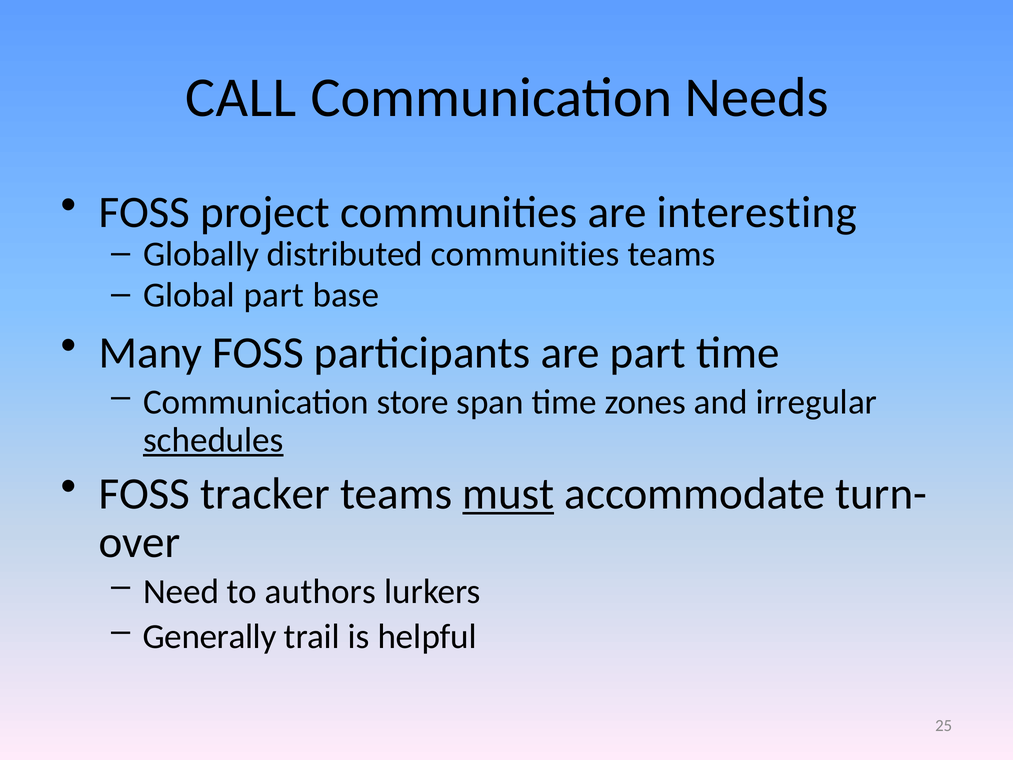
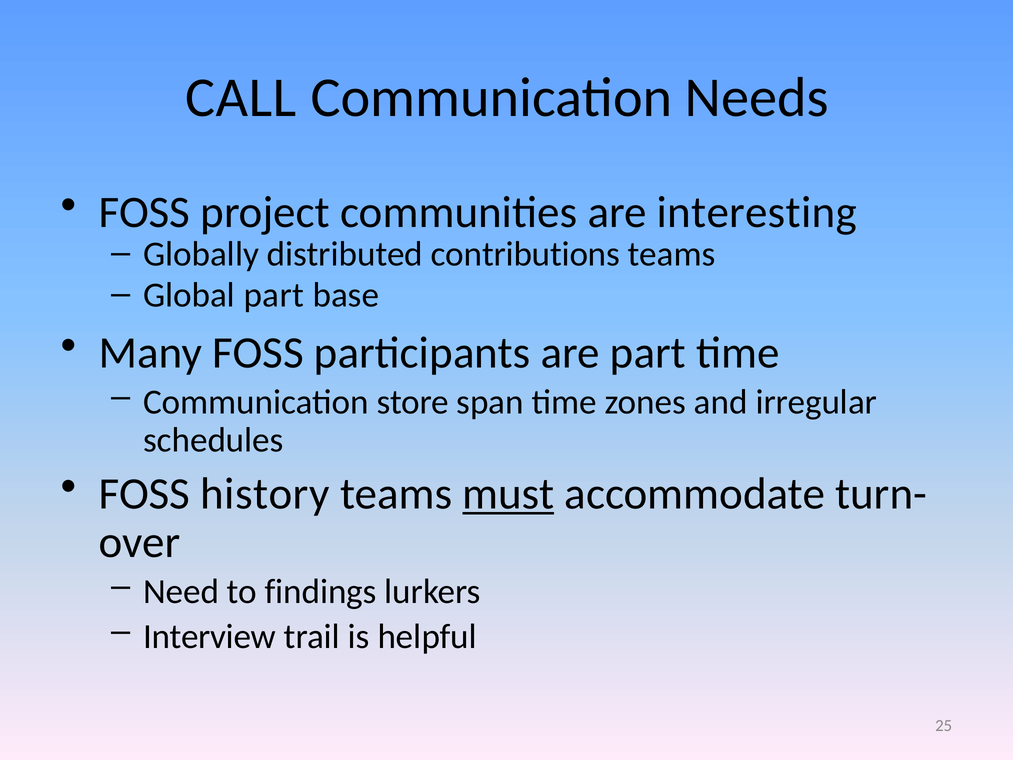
distributed communities: communities -> contributions
schedules underline: present -> none
tracker: tracker -> history
authors: authors -> findings
Generally: Generally -> Interview
